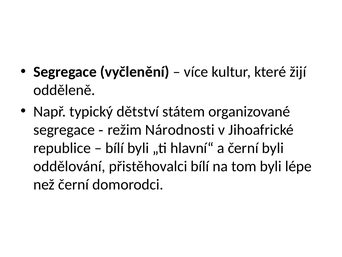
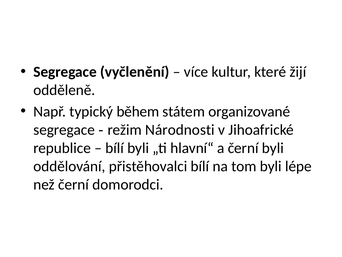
dětství: dětství -> během
